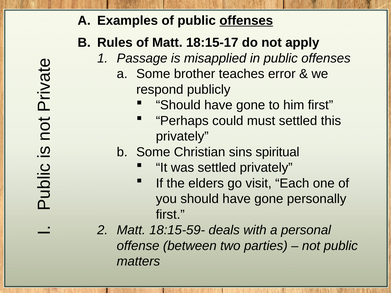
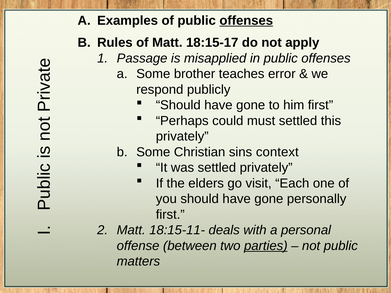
spiritual: spiritual -> context
18:15-59-: 18:15-59- -> 18:15-11-
parties underline: none -> present
